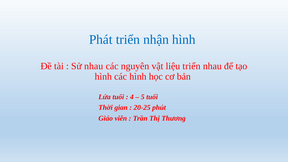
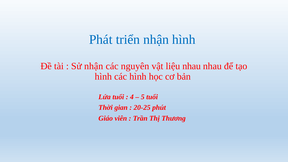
Sử nhau: nhau -> nhận
liệu triển: triển -> nhau
